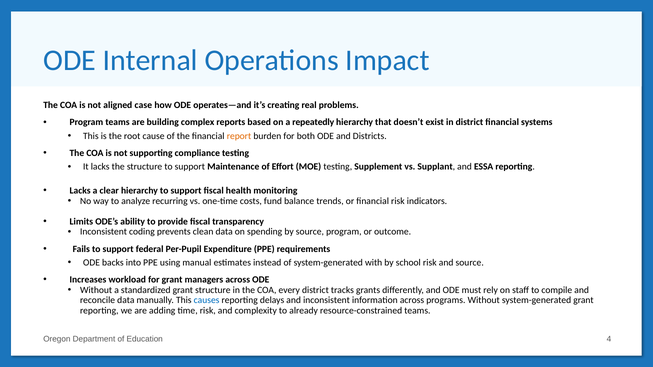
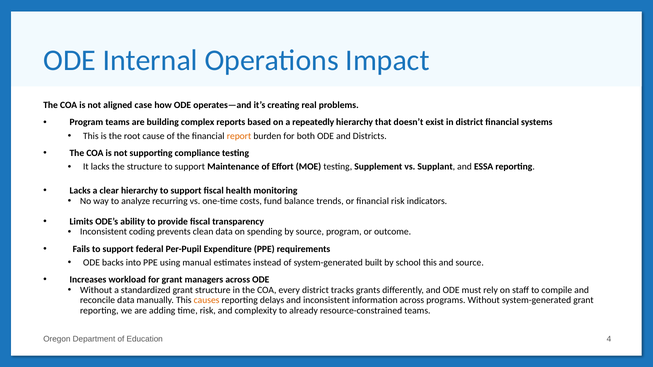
with: with -> built
school risk: risk -> this
causes colour: blue -> orange
